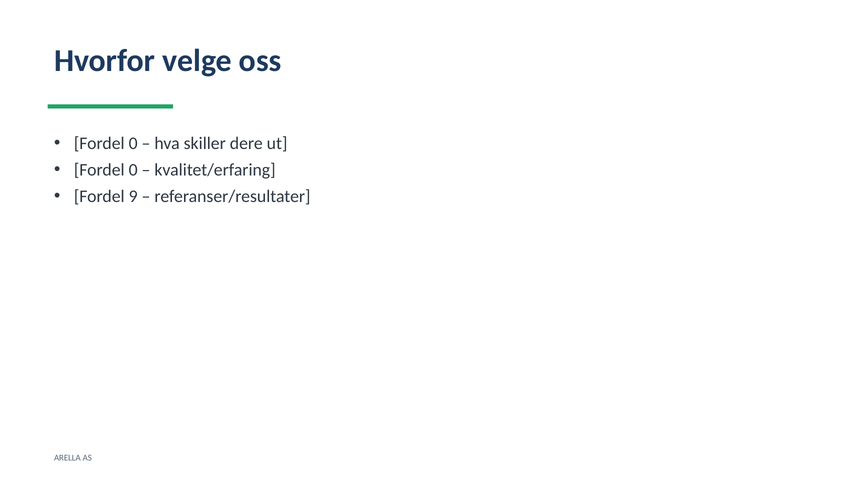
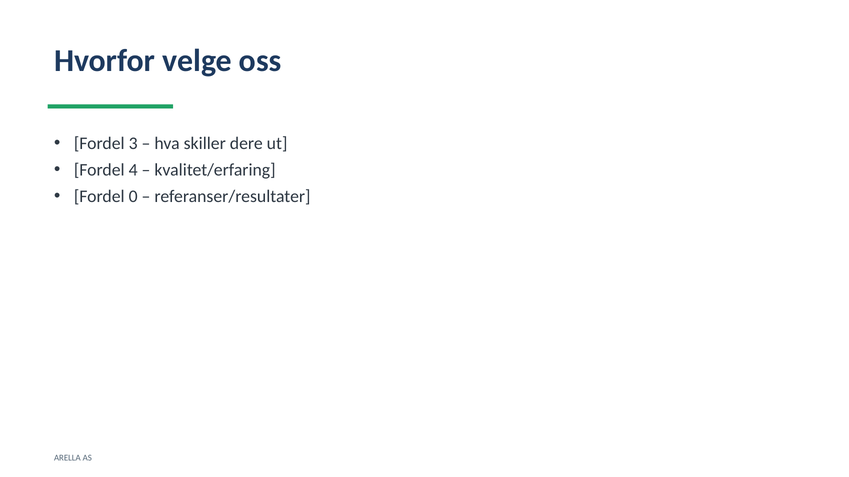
0 at (133, 144): 0 -> 3
0 at (133, 170): 0 -> 4
9: 9 -> 0
